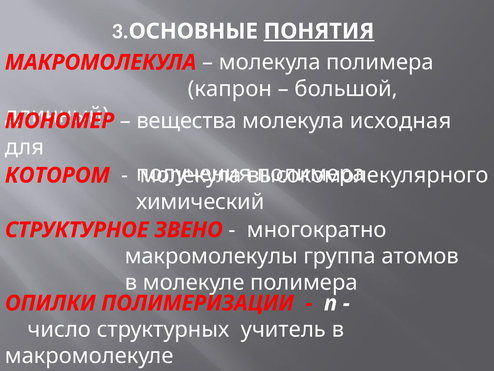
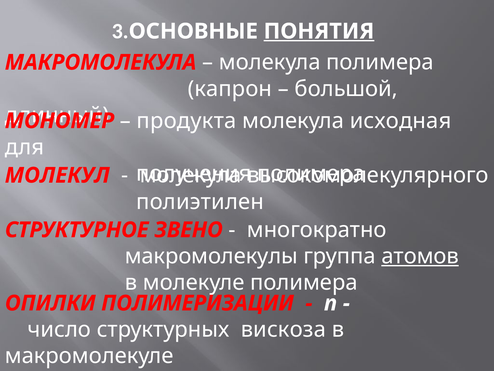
вещества: вещества -> продукта
КОТОРОМ: КОТОРОМ -> МОЛЕКУЛ
химический: химический -> полиэтилен
атомов underline: none -> present
учитель: учитель -> вискоза
